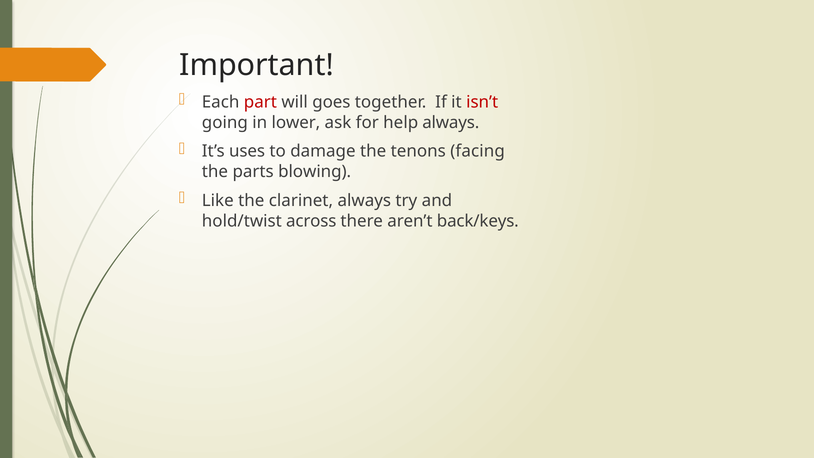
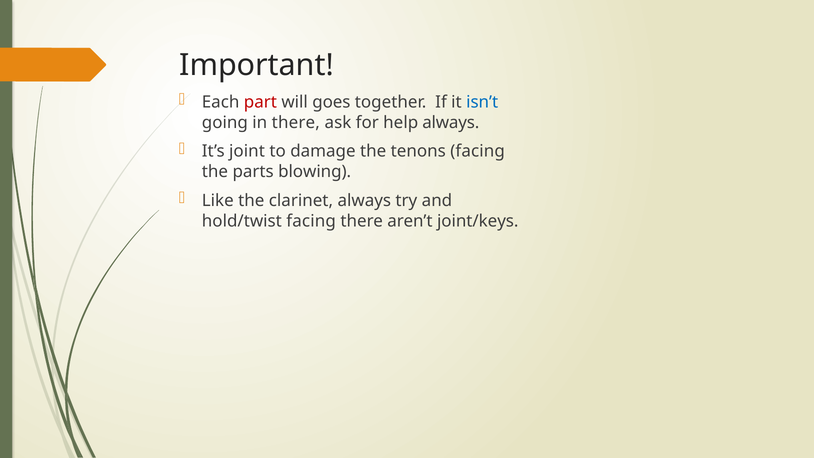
isn’t colour: red -> blue
in lower: lower -> there
uses: uses -> joint
hold/twist across: across -> facing
back/keys: back/keys -> joint/keys
